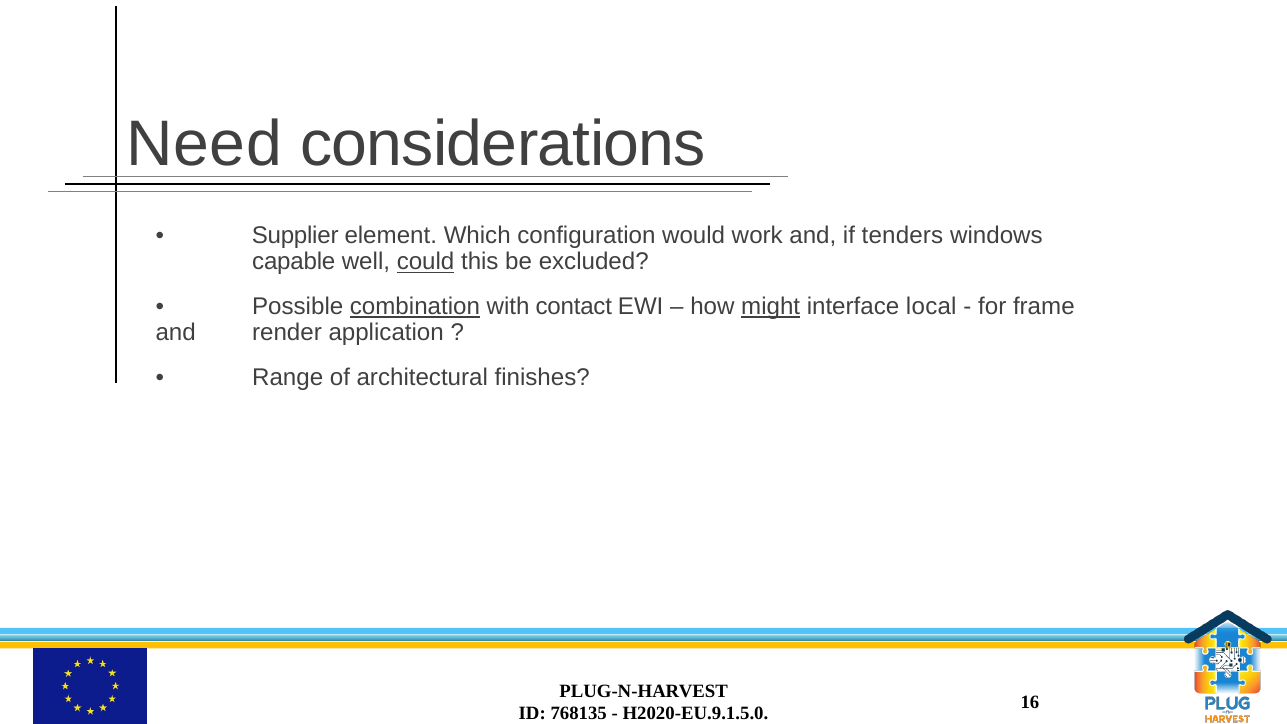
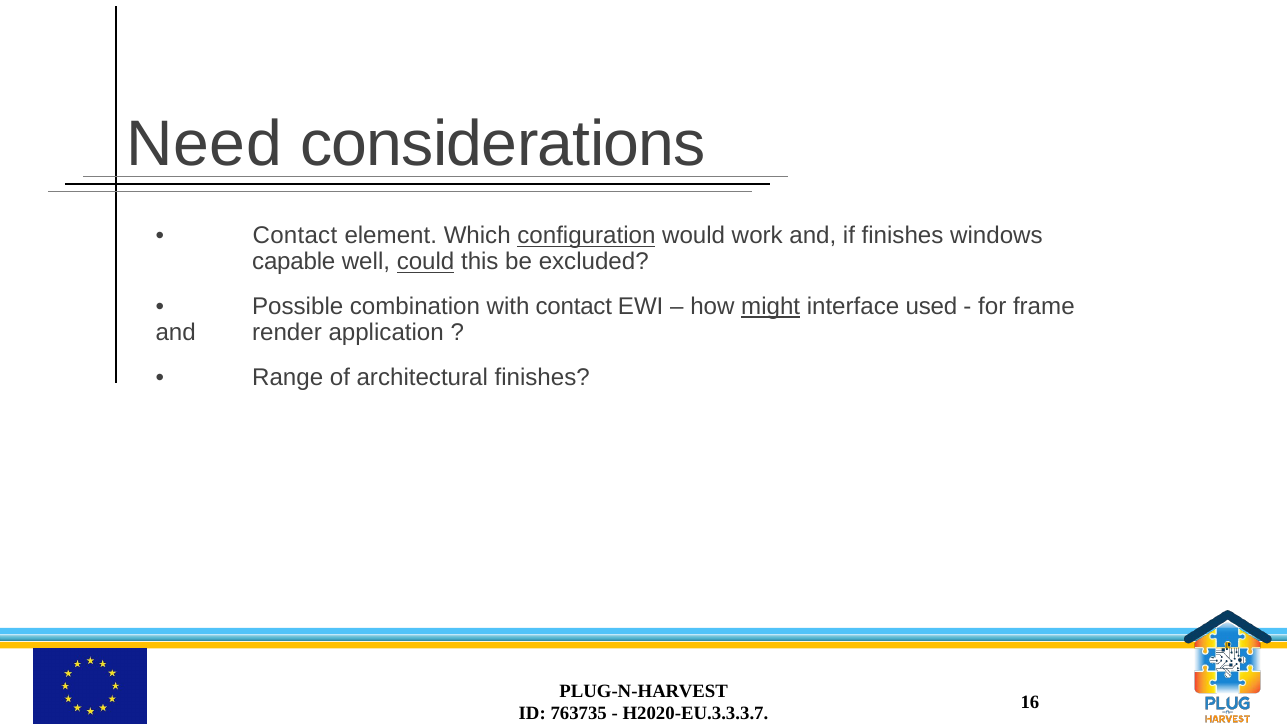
Supplier at (295, 236): Supplier -> Contact
configuration underline: none -> present
if tenders: tenders -> finishes
combination underline: present -> none
local: local -> used
768135: 768135 -> 763735
H2020-EU.9.1.5.0: H2020-EU.9.1.5.0 -> H2020-EU.3.3.3.7
